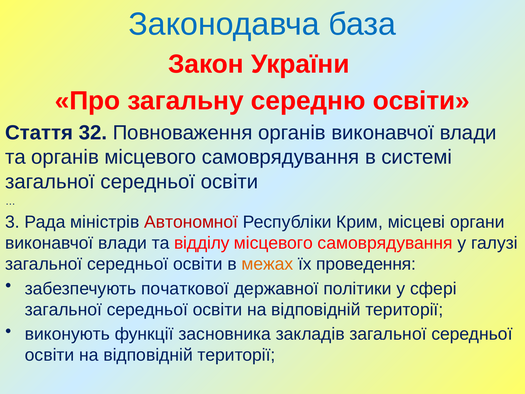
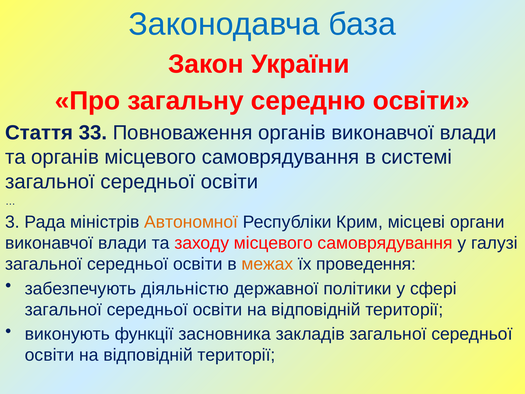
32: 32 -> 33
Автономної colour: red -> orange
відділу: відділу -> заходу
початкової: початкової -> діяльністю
